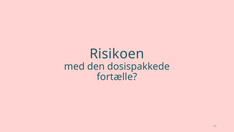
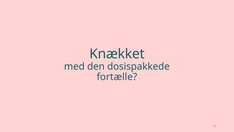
Risikoen: Risikoen -> Knækket
